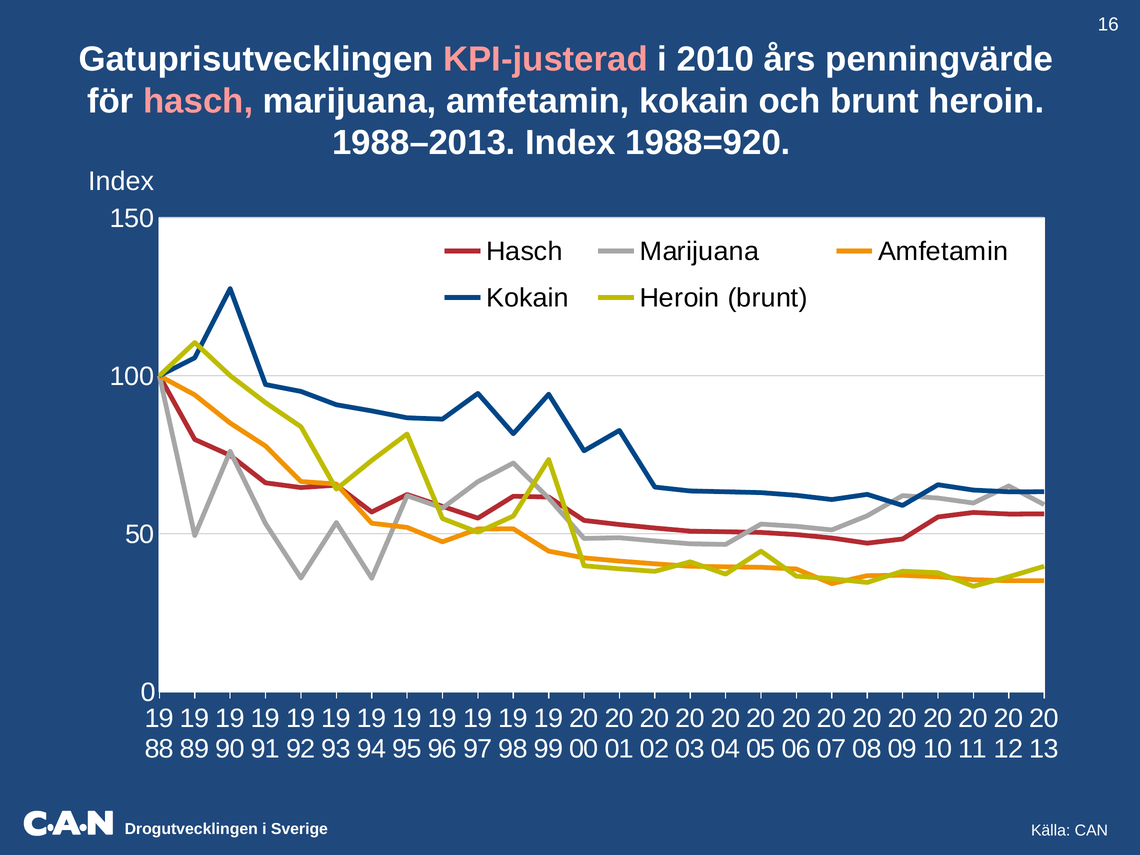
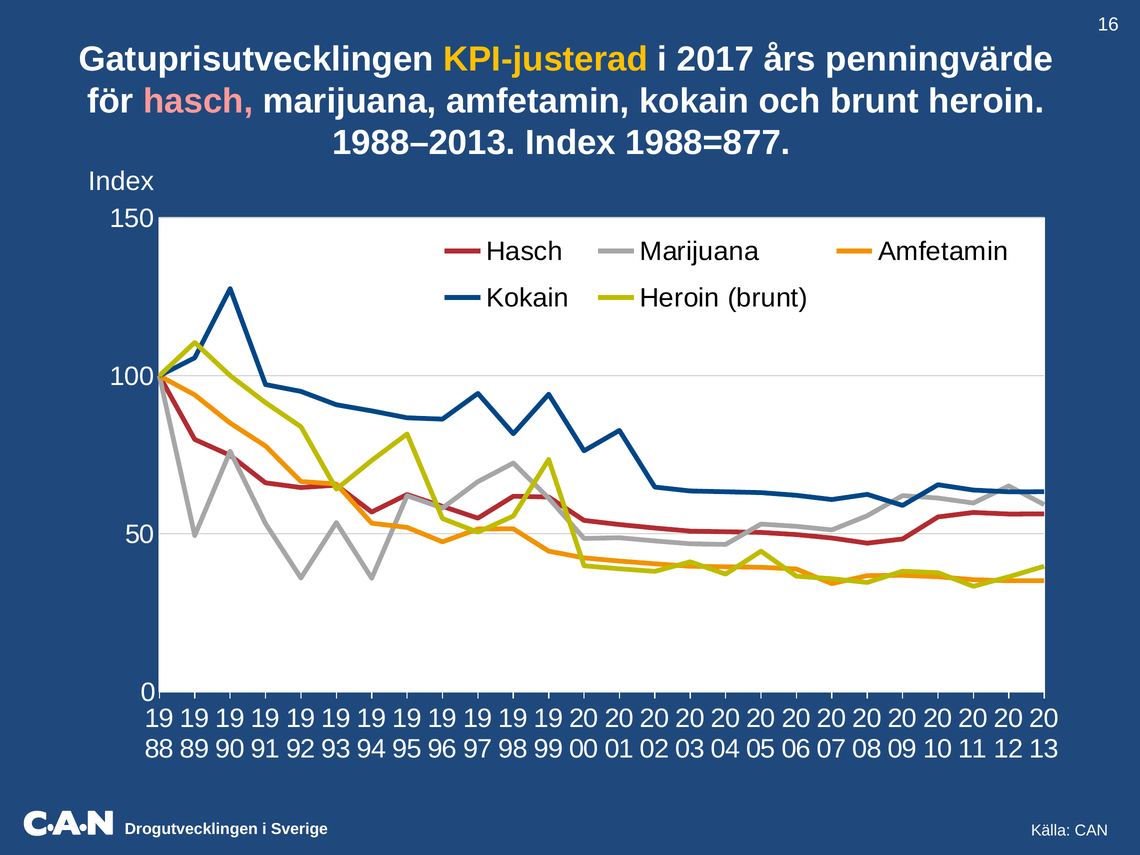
KPI-justerad colour: pink -> yellow
2010: 2010 -> 2017
1988=920: 1988=920 -> 1988=877
